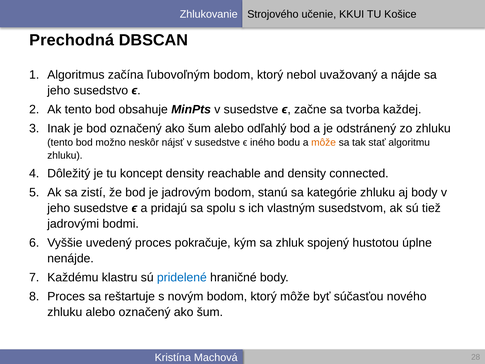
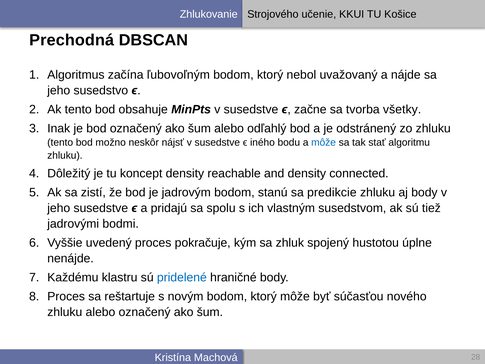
každej: každej -> všetky
môže at (324, 142) colour: orange -> blue
kategórie: kategórie -> predikcie
